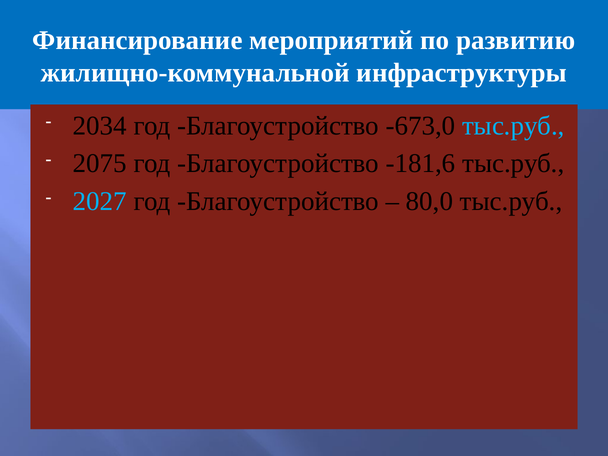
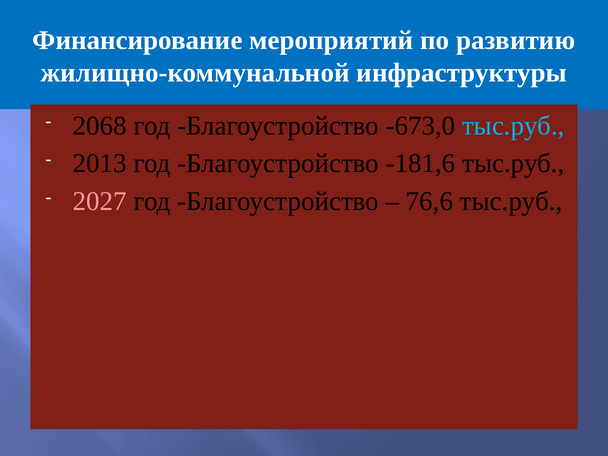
2034: 2034 -> 2068
2075: 2075 -> 2013
2027 colour: light blue -> pink
80,0: 80,0 -> 76,6
